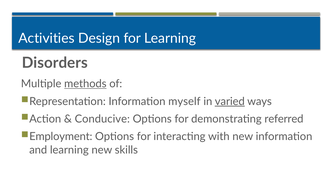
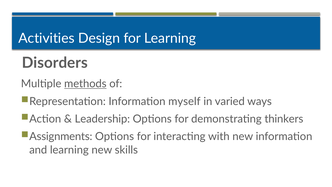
varied underline: present -> none
Conducive: Conducive -> Leadership
referred: referred -> thinkers
Employment: Employment -> Assignments
